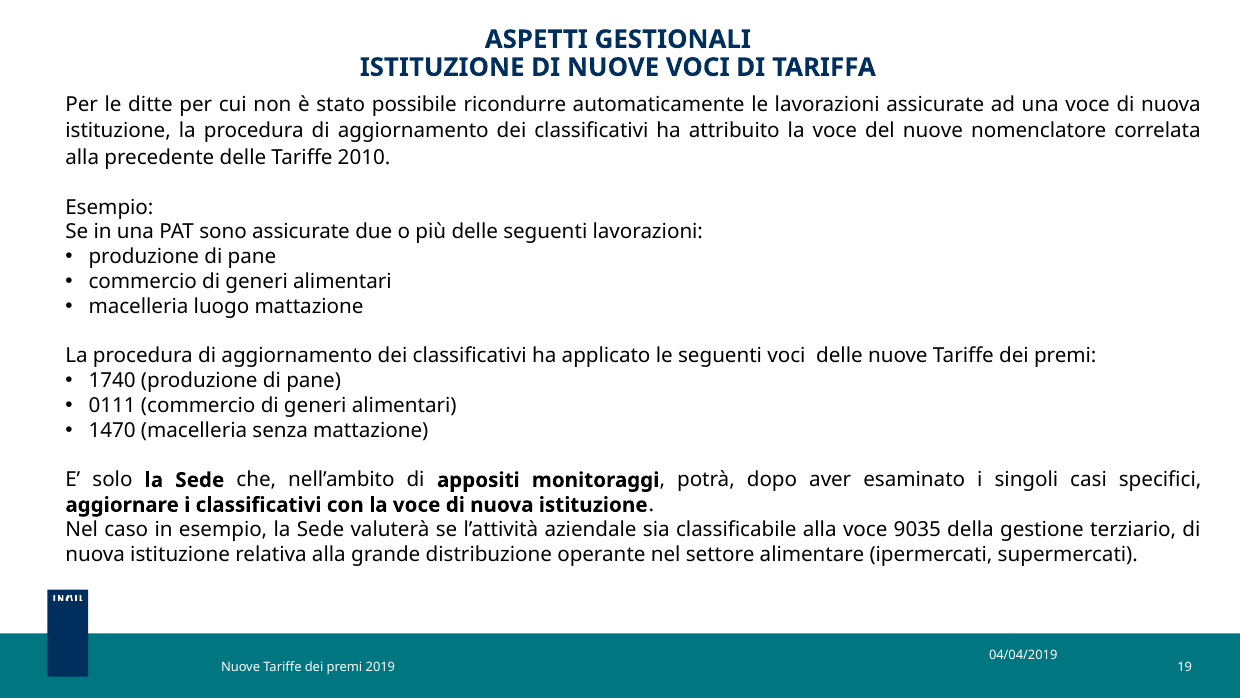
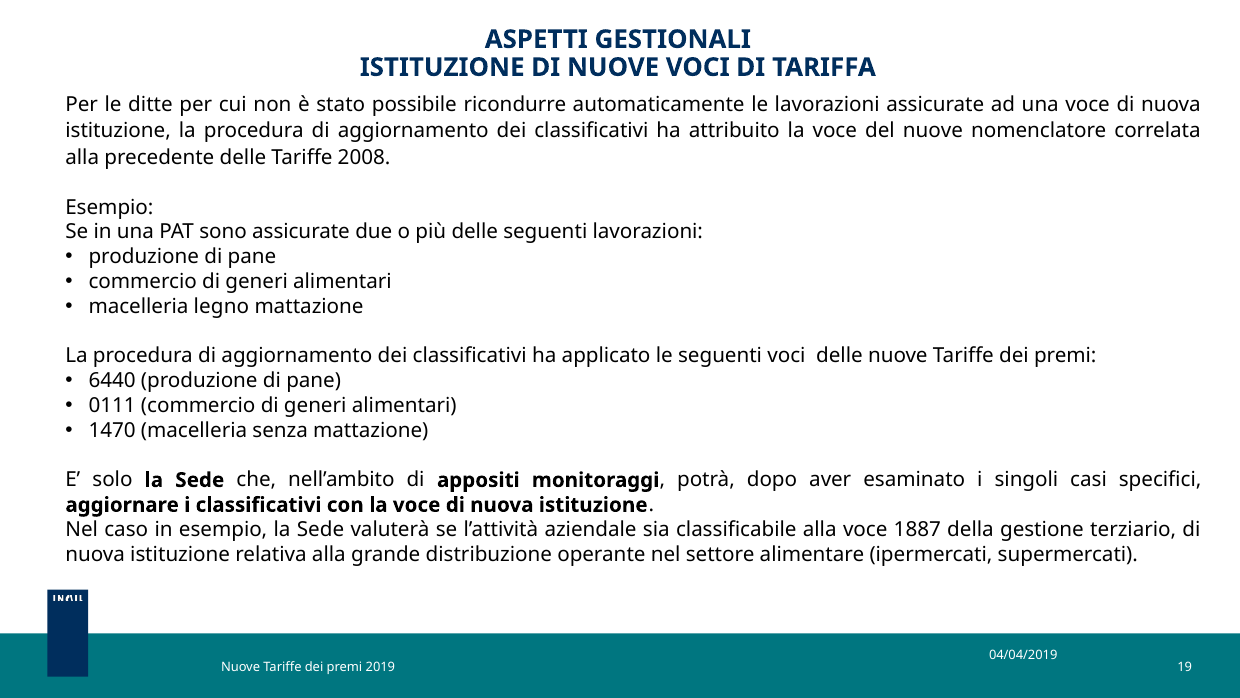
2010: 2010 -> 2008
luogo: luogo -> legno
1740: 1740 -> 6440
9035: 9035 -> 1887
